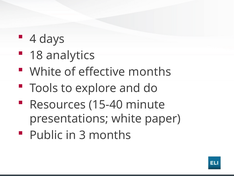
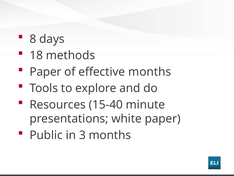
4: 4 -> 8
analytics: analytics -> methods
White at (45, 72): White -> Paper
